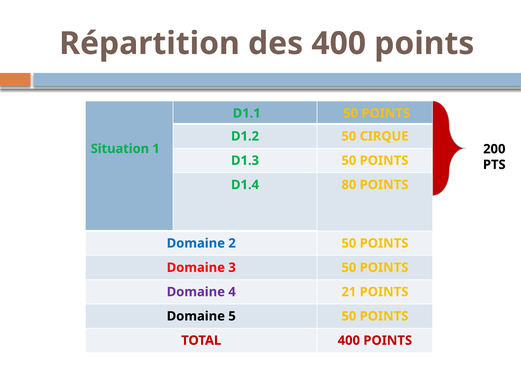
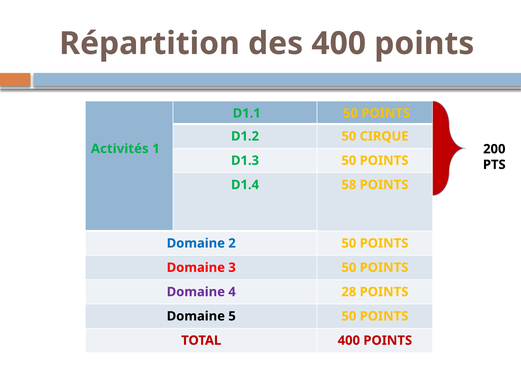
Situation: Situation -> Activités
80: 80 -> 58
21: 21 -> 28
